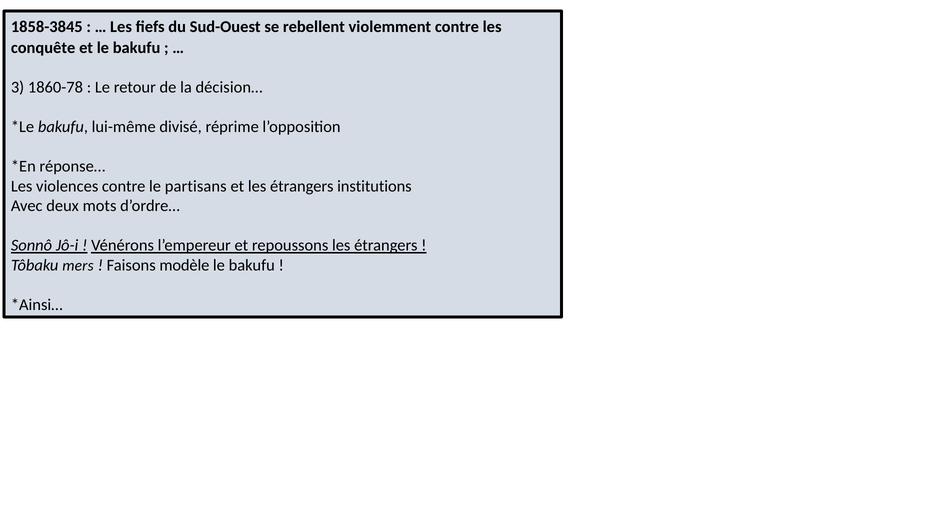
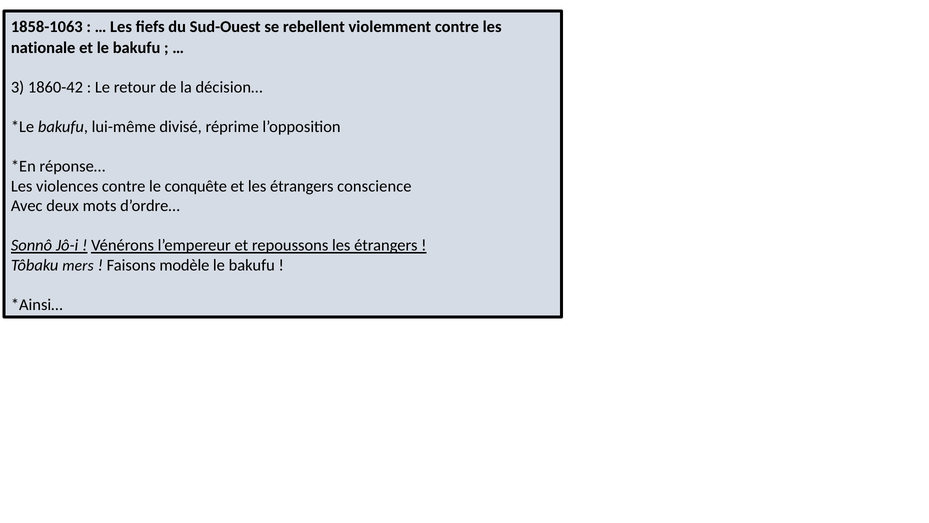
1858-3845: 1858-3845 -> 1858-1063
conquête: conquête -> nationale
1860-78: 1860-78 -> 1860-42
partisans: partisans -> conquête
institutions: institutions -> conscience
